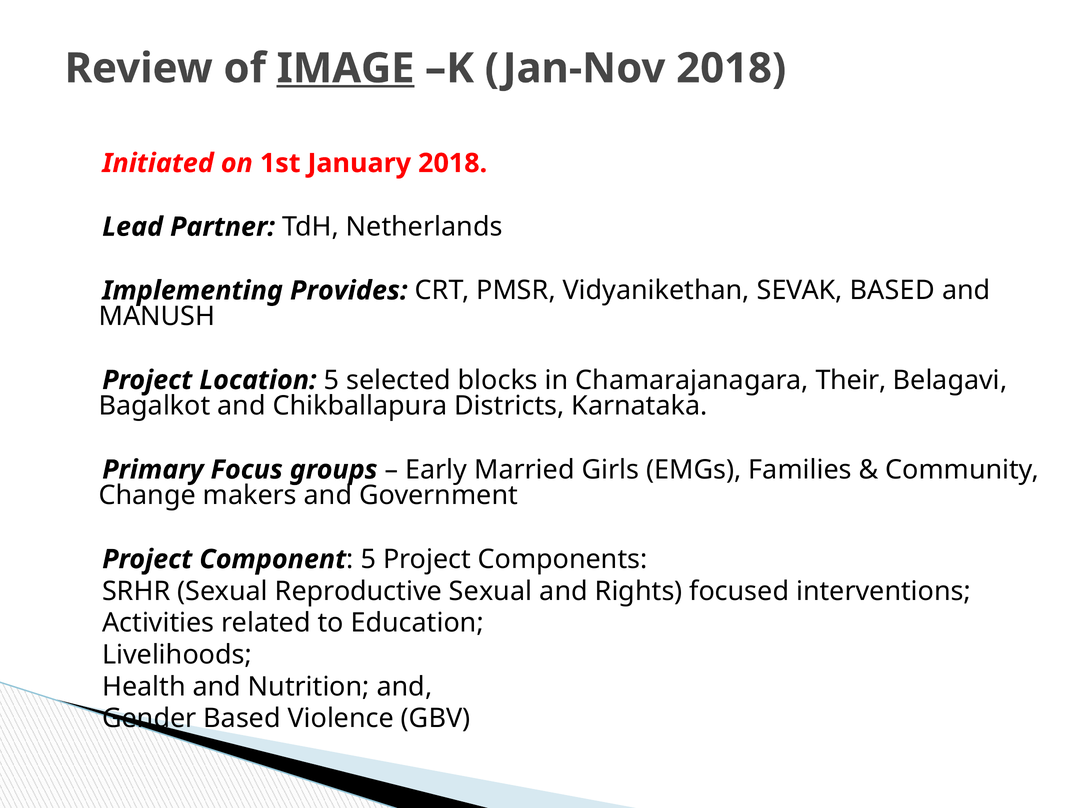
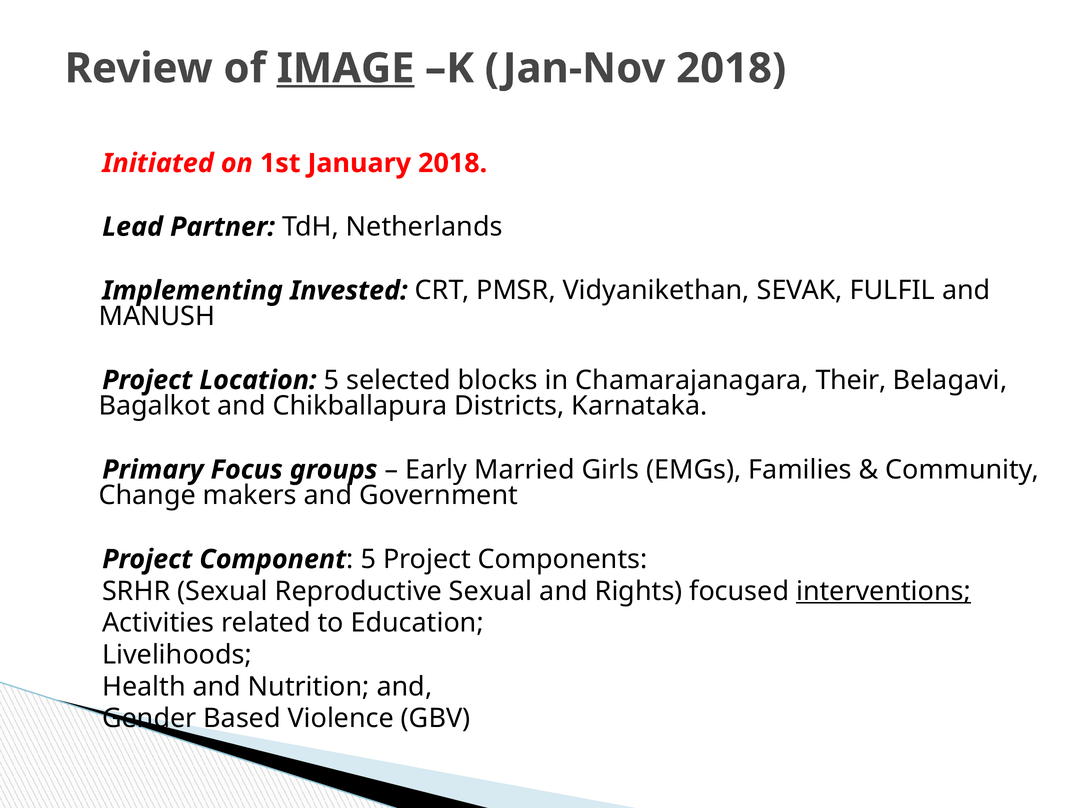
Provides: Provides -> Invested
SEVAK BASED: BASED -> FULFIL
interventions underline: none -> present
